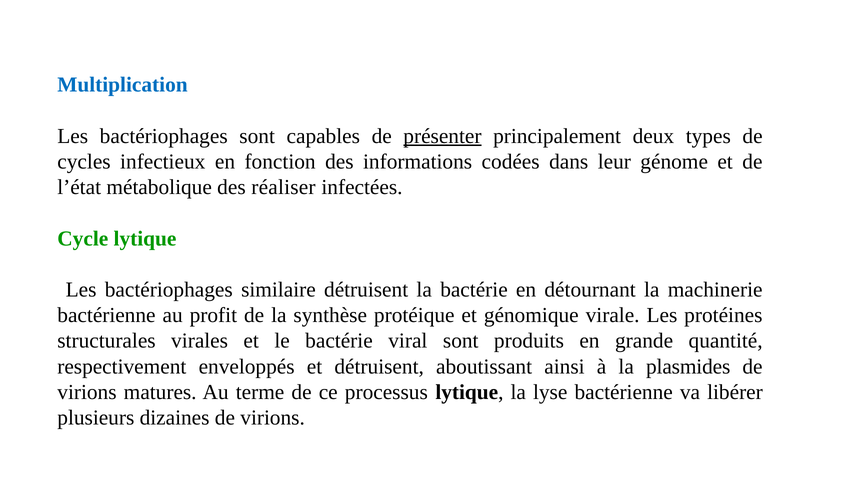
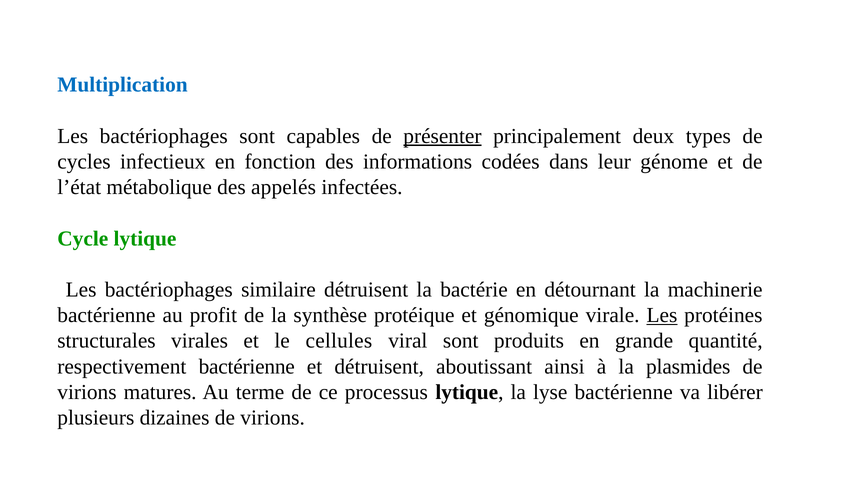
réaliser: réaliser -> appelés
Les at (662, 316) underline: none -> present
le bactérie: bactérie -> cellules
respectivement enveloppés: enveloppés -> bactérienne
